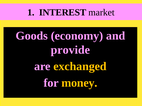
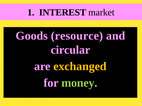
economy: economy -> resource
provide: provide -> circular
money colour: yellow -> light green
